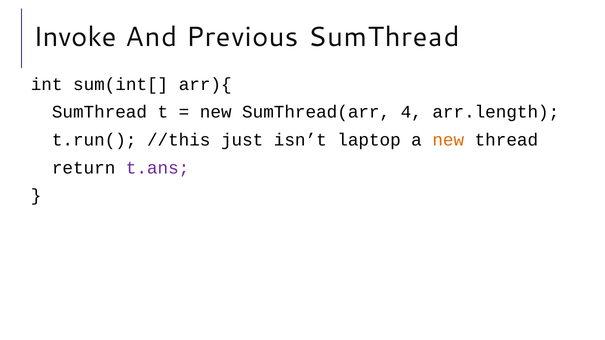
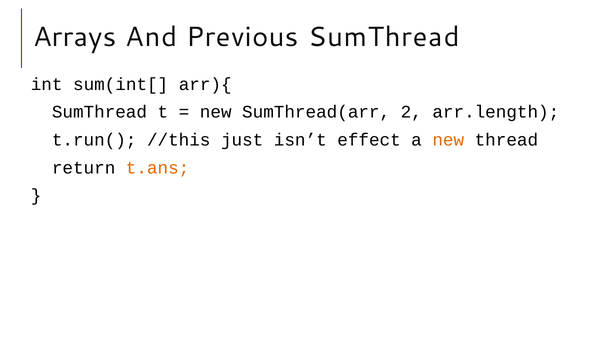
Invoke: Invoke -> Arrays
4: 4 -> 2
laptop: laptop -> effect
t.ans colour: purple -> orange
